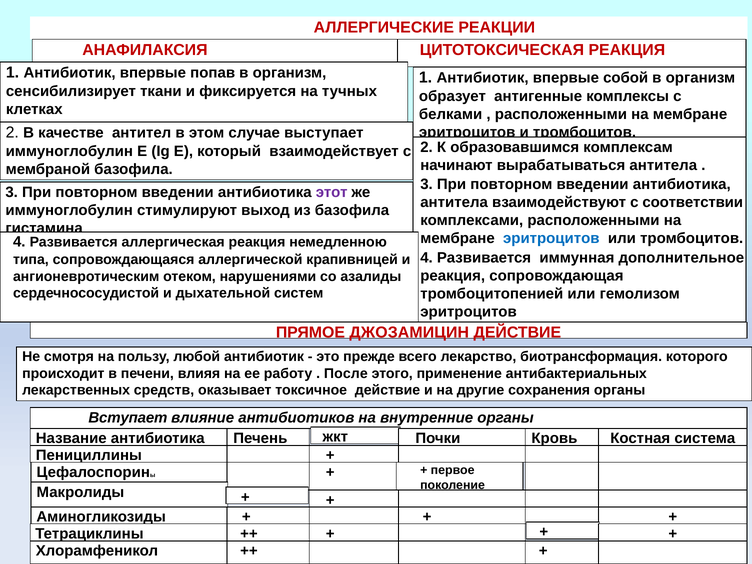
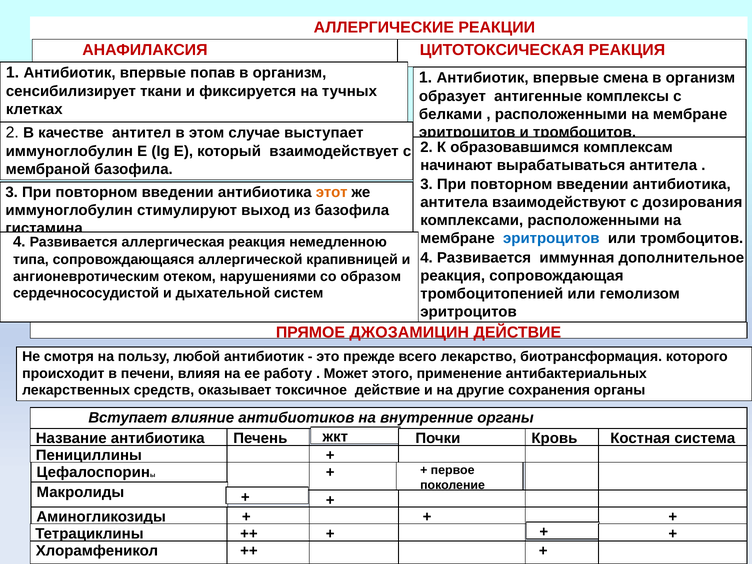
собой: собой -> смена
этот colour: purple -> orange
соответствии: соответствии -> дозирования
азалиды: азалиды -> образом
После: После -> Может
